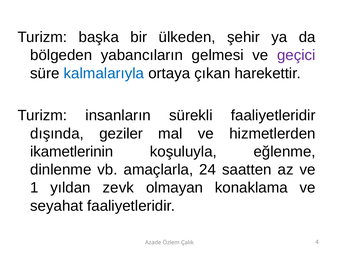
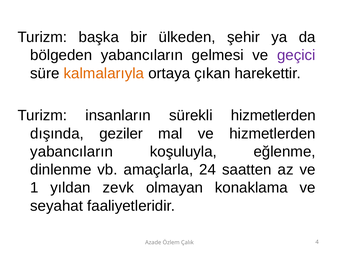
kalmalarıyla colour: blue -> orange
sürekli faaliyetleridir: faaliyetleridir -> hizmetlerden
ikametlerinin at (72, 152): ikametlerinin -> yabancıların
